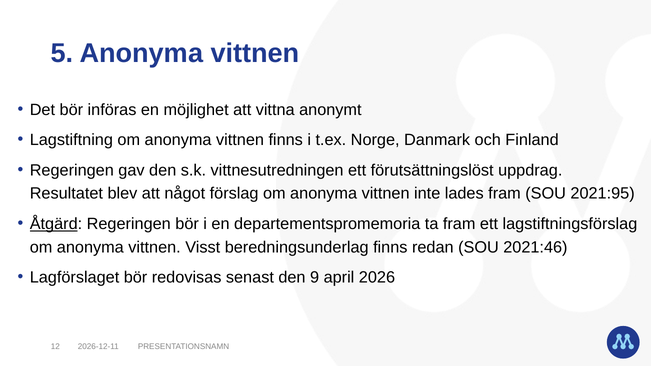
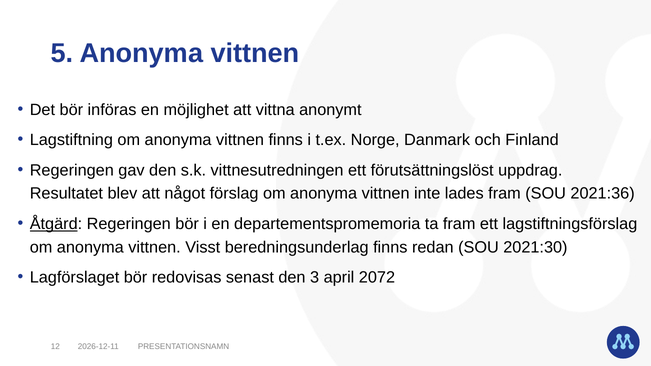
2021:95: 2021:95 -> 2021:36
2021:46: 2021:46 -> 2021:30
9: 9 -> 3
2026: 2026 -> 2072
